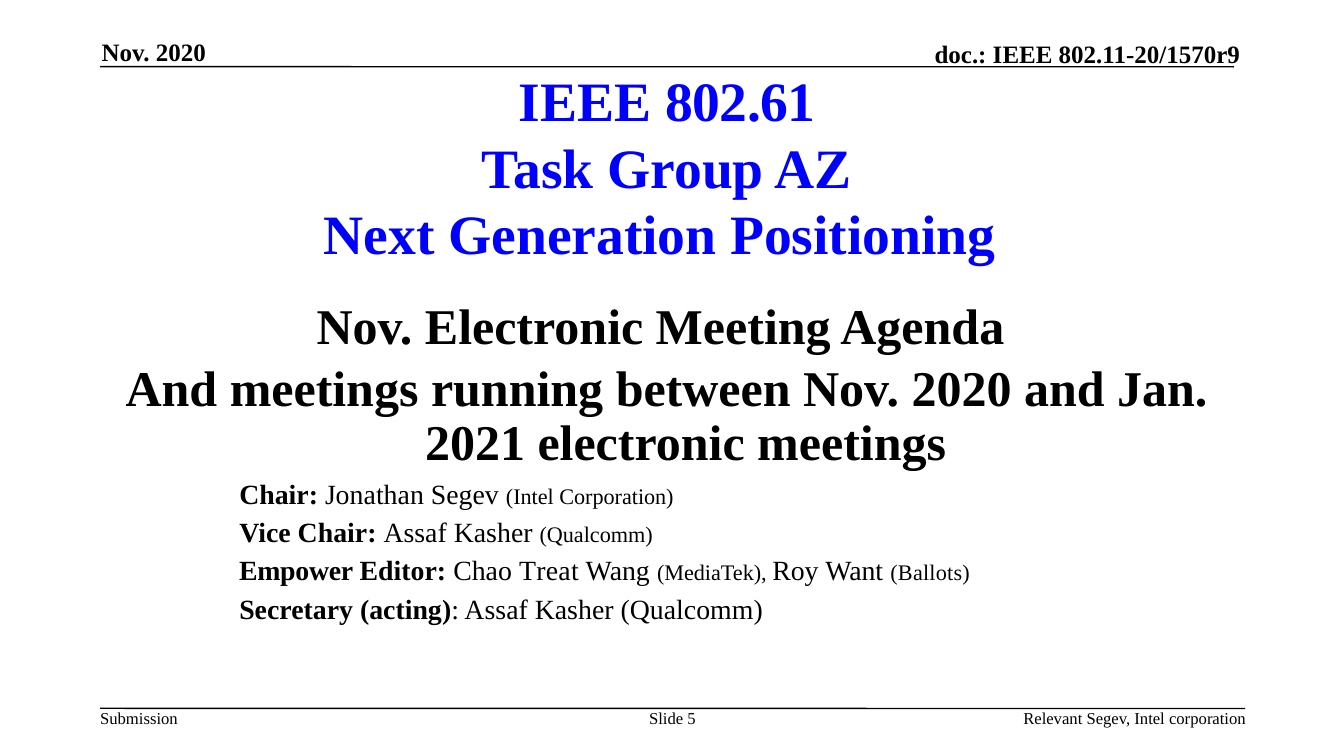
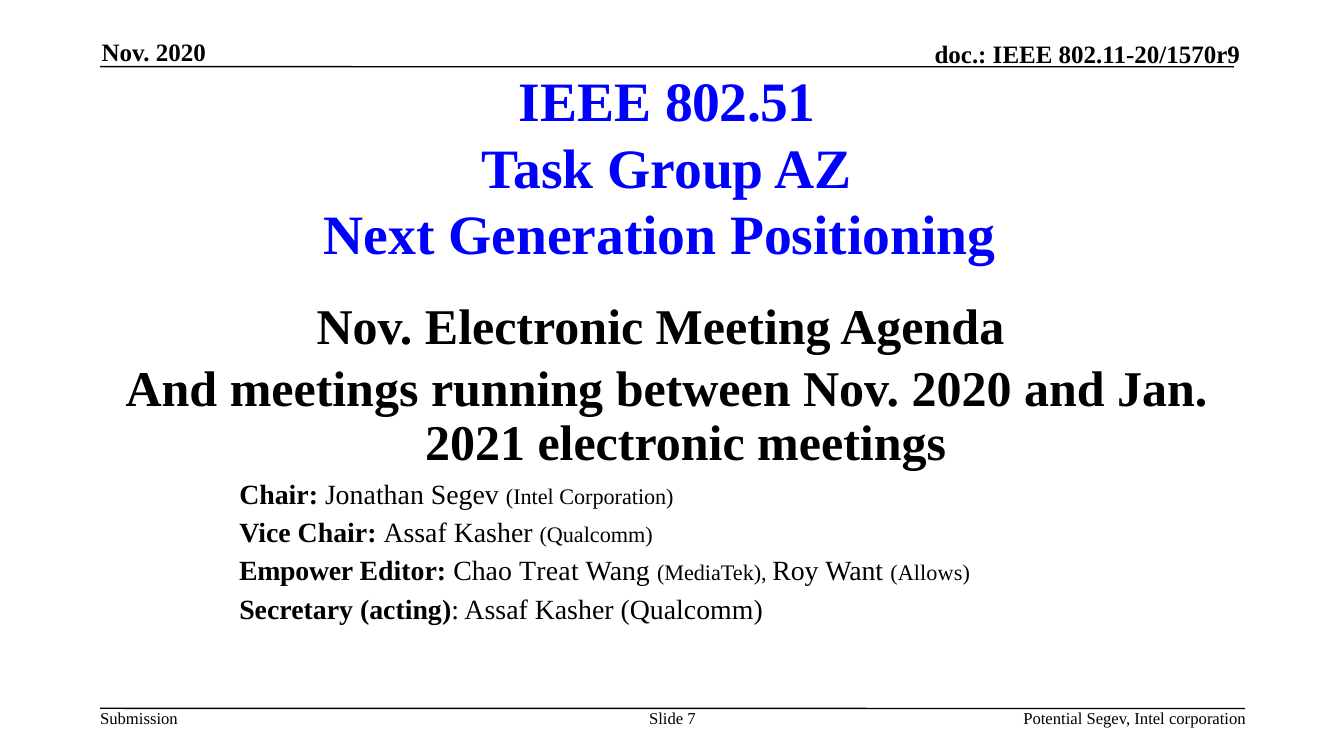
802.61: 802.61 -> 802.51
Ballots: Ballots -> Allows
5: 5 -> 7
Relevant: Relevant -> Potential
